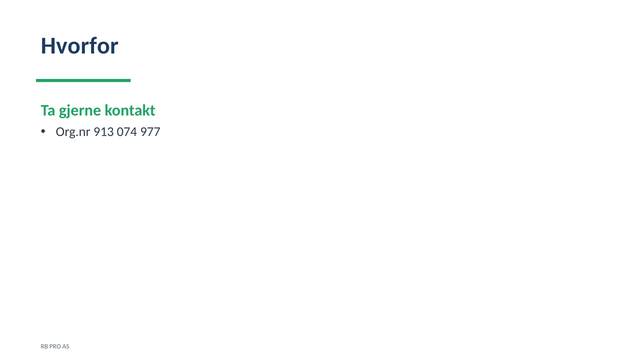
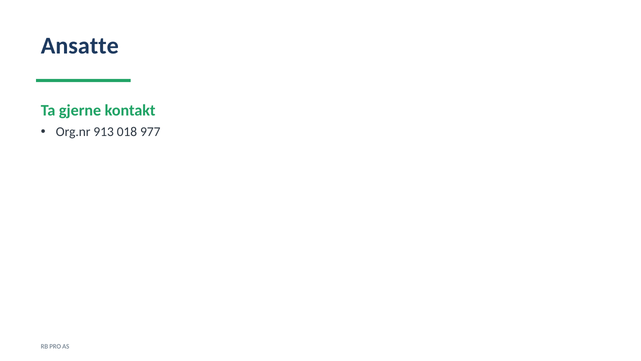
Hvorfor: Hvorfor -> Ansatte
074: 074 -> 018
